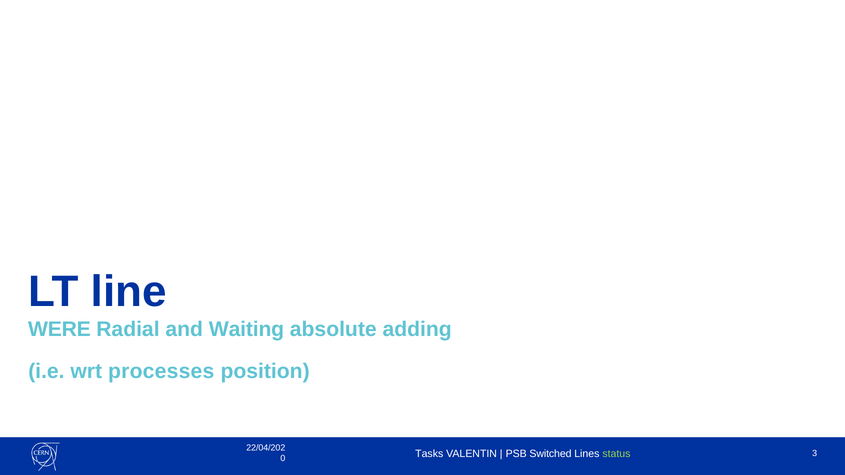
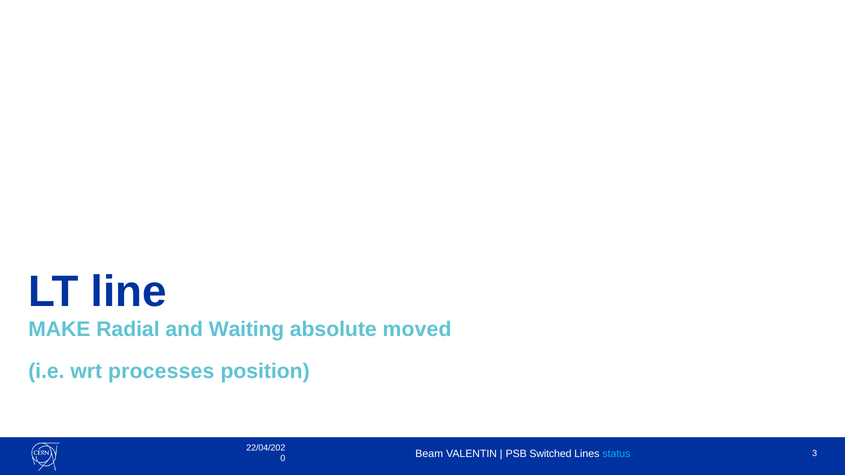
WERE: WERE -> MAKE
adding: adding -> moved
Tasks: Tasks -> Beam
status colour: light green -> light blue
